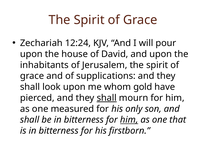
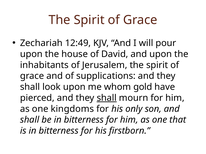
12:24: 12:24 -> 12:49
measured: measured -> kingdoms
him at (129, 120) underline: present -> none
